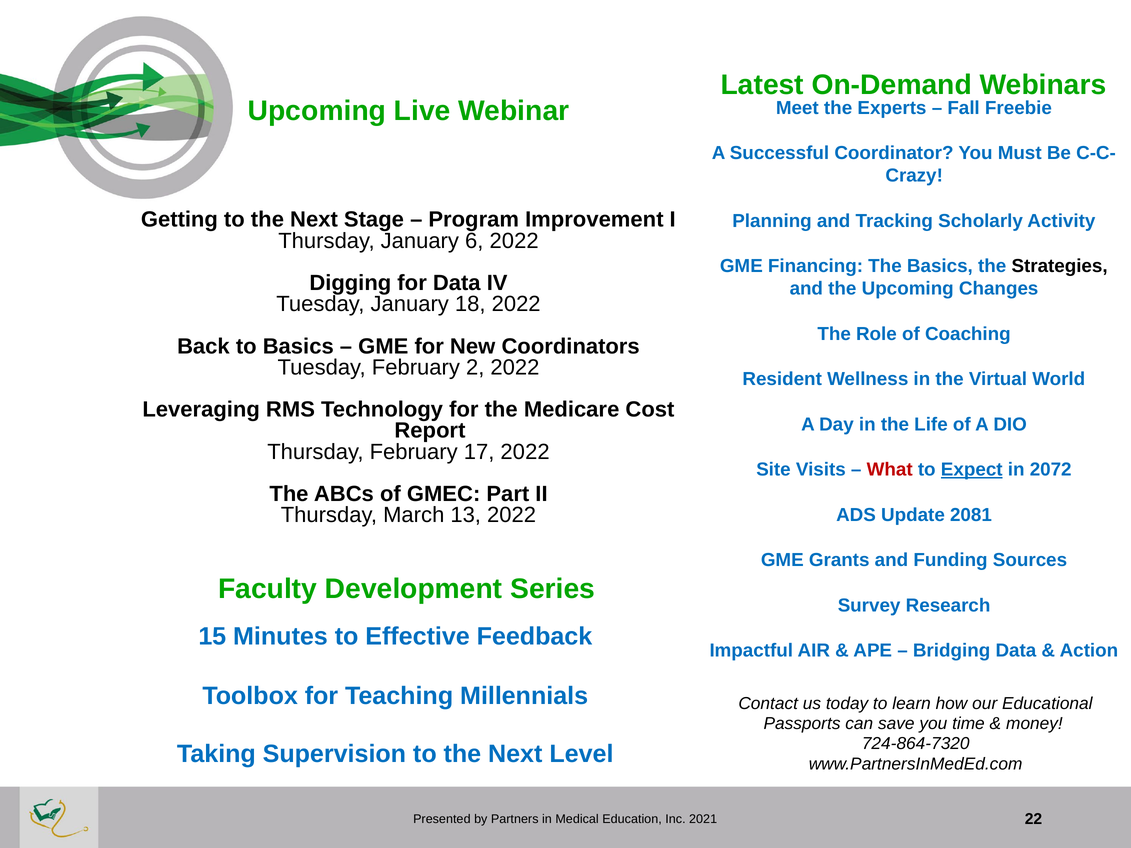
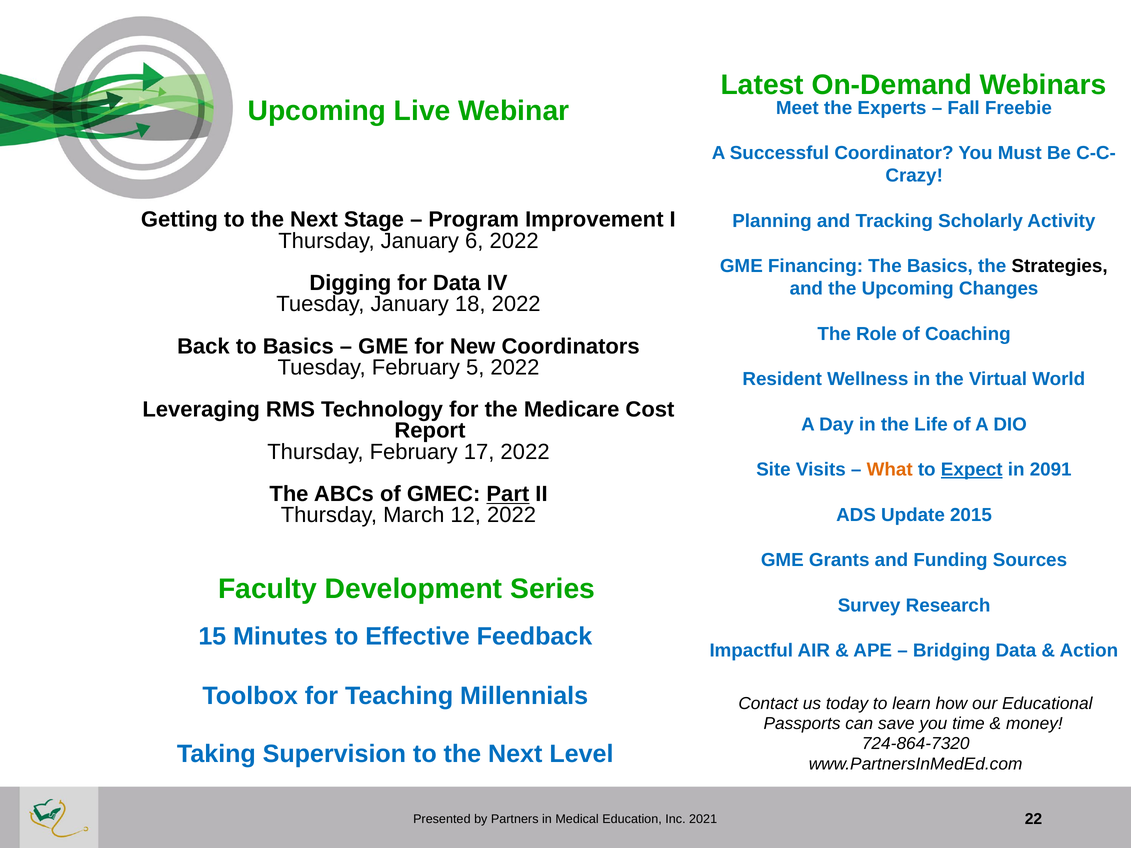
2: 2 -> 5
What colour: red -> orange
2072: 2072 -> 2091
Part underline: none -> present
13: 13 -> 12
2081: 2081 -> 2015
